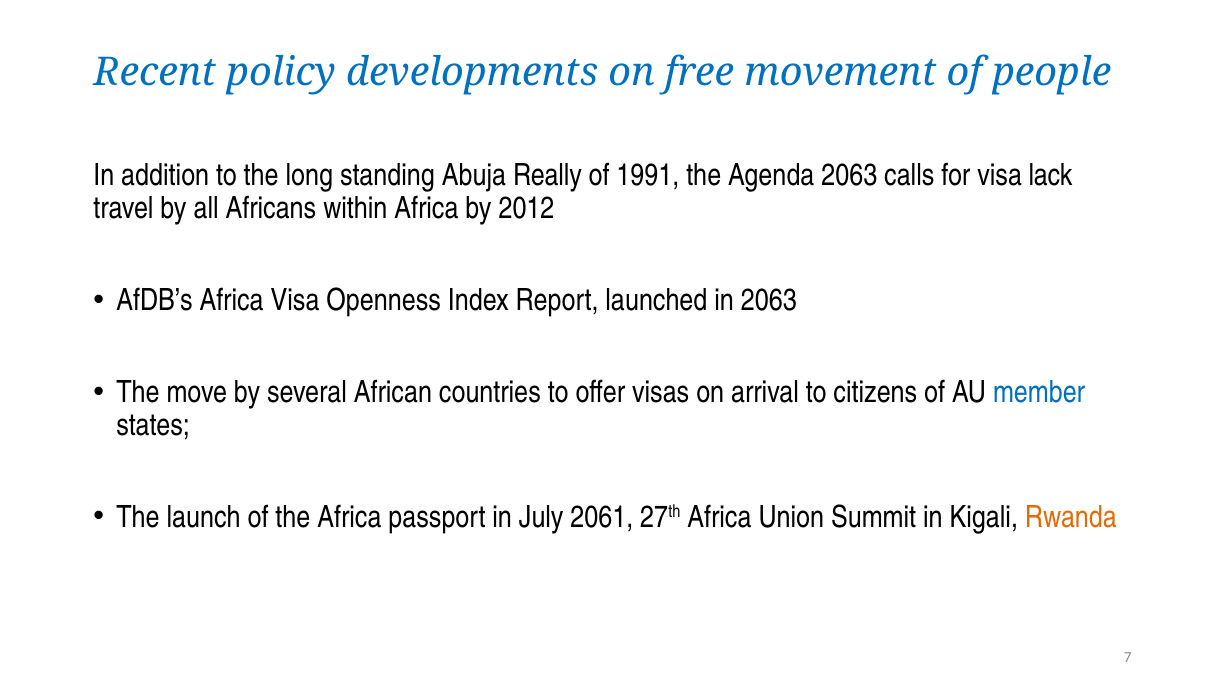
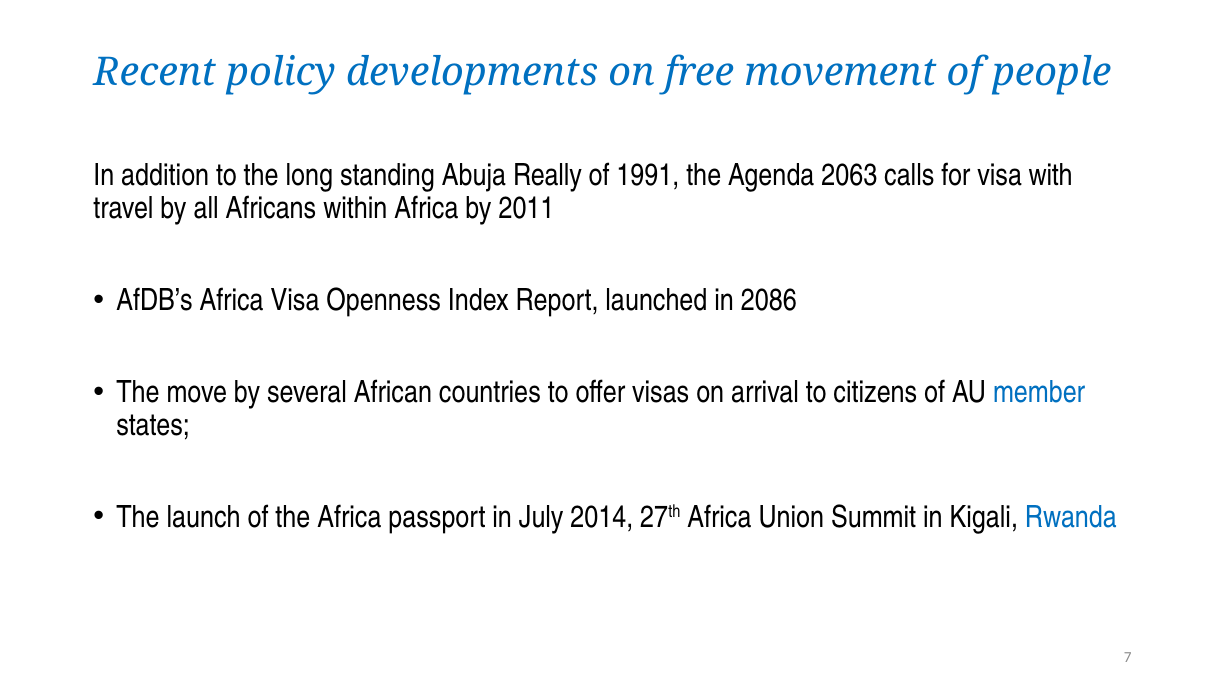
lack: lack -> with
2012: 2012 -> 2011
in 2063: 2063 -> 2086
2061: 2061 -> 2014
Rwanda colour: orange -> blue
